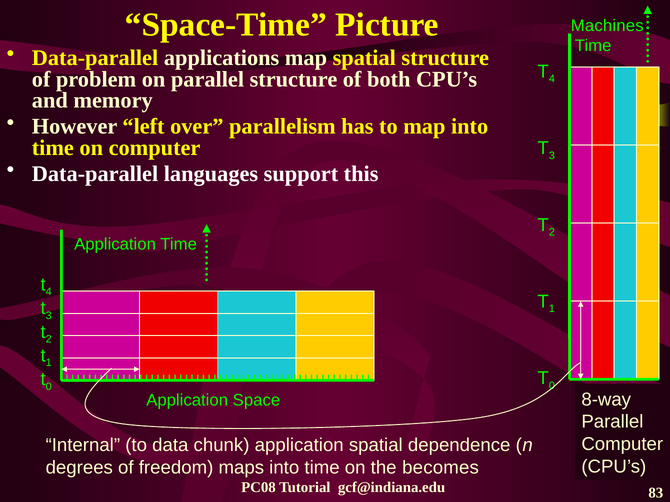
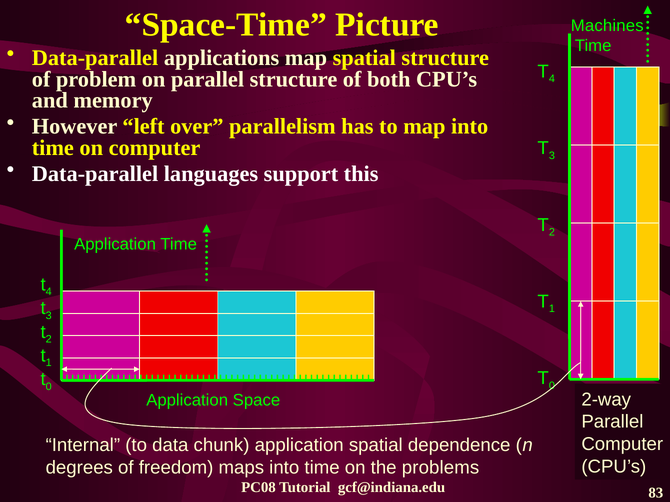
8-way: 8-way -> 2-way
becomes: becomes -> problems
